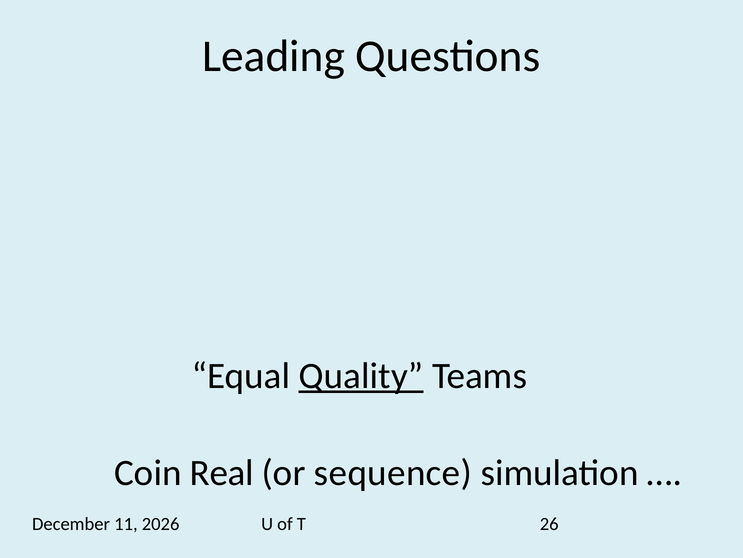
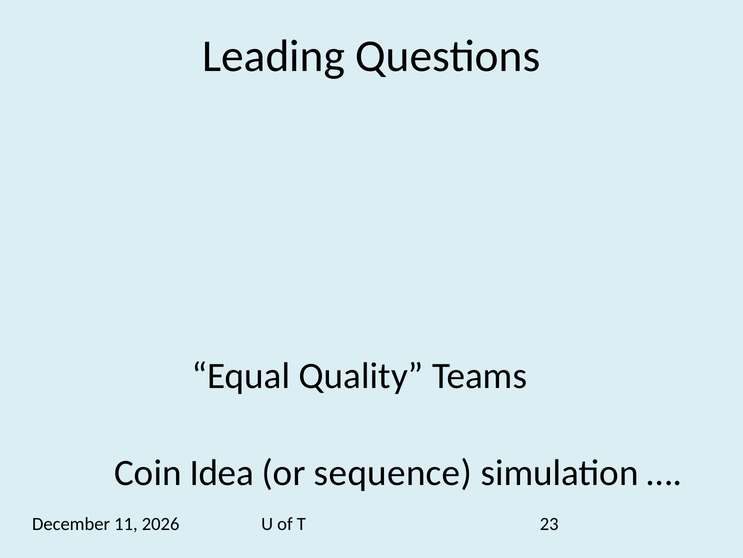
Quality at (361, 375) underline: present -> none
Real: Real -> Idea
26: 26 -> 23
